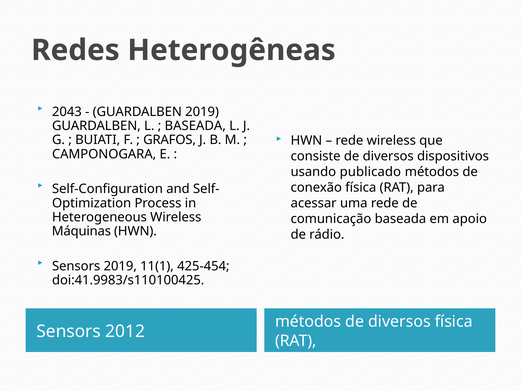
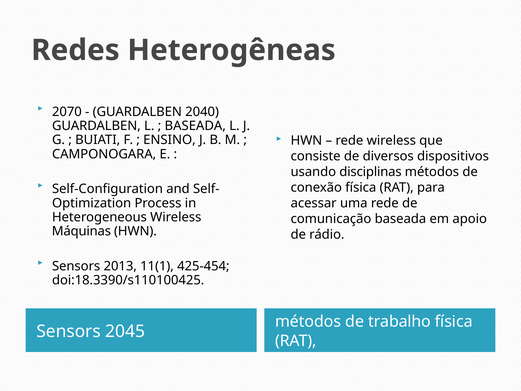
2043: 2043 -> 2070
GUARDALBEN 2019: 2019 -> 2040
GRAFOS: GRAFOS -> ENSINO
publicado: publicado -> disciplinas
Sensors 2019: 2019 -> 2013
doi:41.9983/s110100425: doi:41.9983/s110100425 -> doi:18.3390/s110100425
métodos de diversos: diversos -> trabalho
2012: 2012 -> 2045
